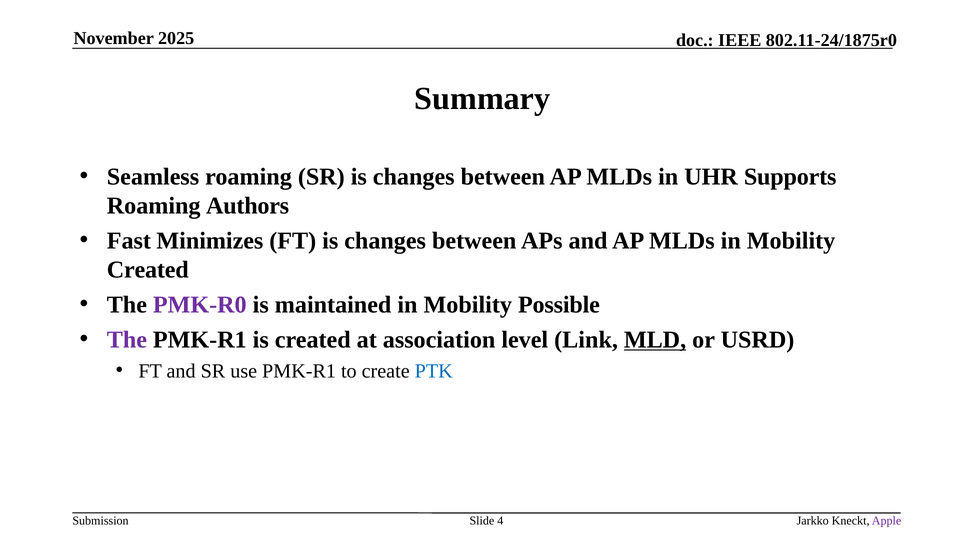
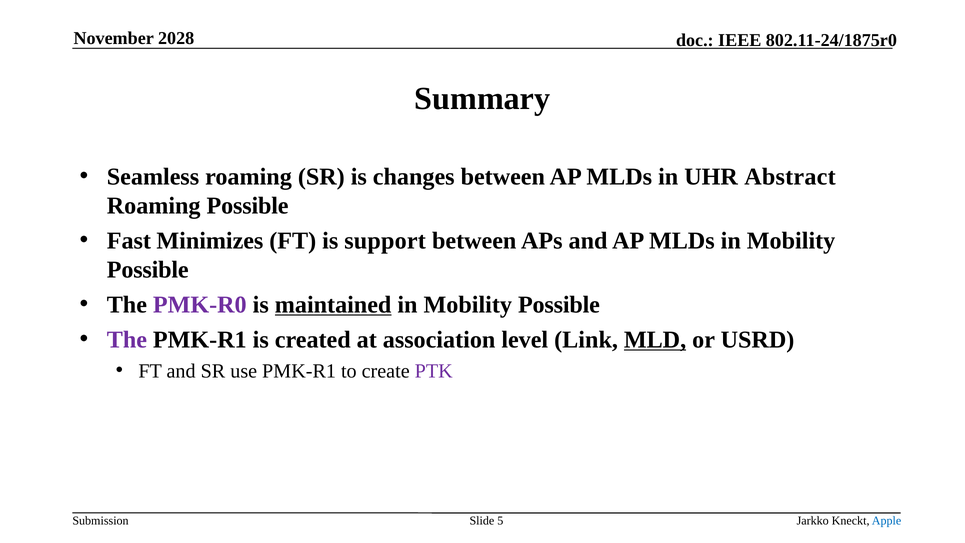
2025: 2025 -> 2028
Supports: Supports -> Abstract
Roaming Authors: Authors -> Possible
FT is changes: changes -> support
Created at (148, 270): Created -> Possible
maintained underline: none -> present
PTK colour: blue -> purple
4: 4 -> 5
Apple colour: purple -> blue
